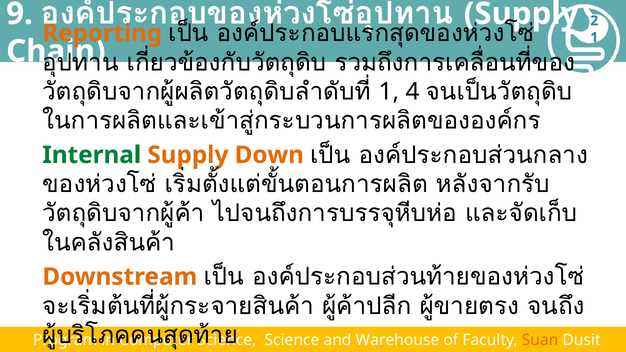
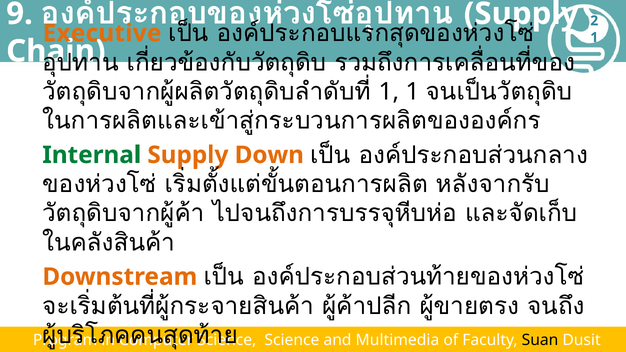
Reporting: Reporting -> Executive
1 4: 4 -> 1
Warehouse: Warehouse -> Multimedia
Suan colour: orange -> black
